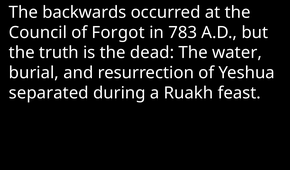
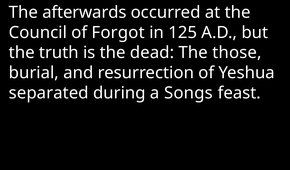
backwards: backwards -> afterwards
783: 783 -> 125
water: water -> those
Ruakh: Ruakh -> Songs
